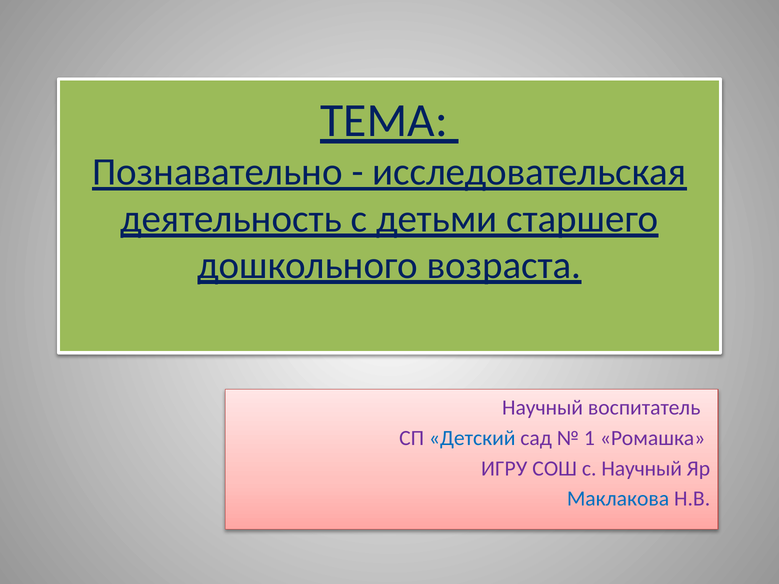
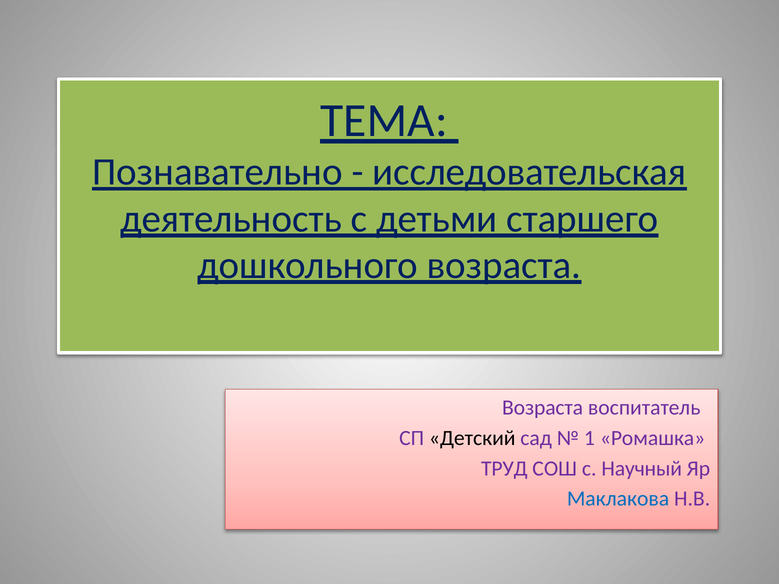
Научный at (543, 408): Научный -> Возраста
Детский colour: blue -> black
ИГРУ: ИГРУ -> ТРУД
